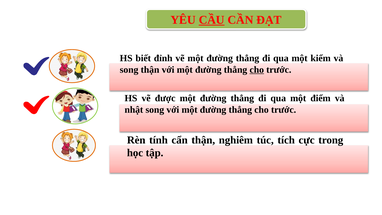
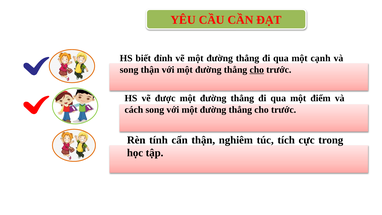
CẦU underline: present -> none
kiểm: kiểm -> cạnh
nhật: nhật -> cách
